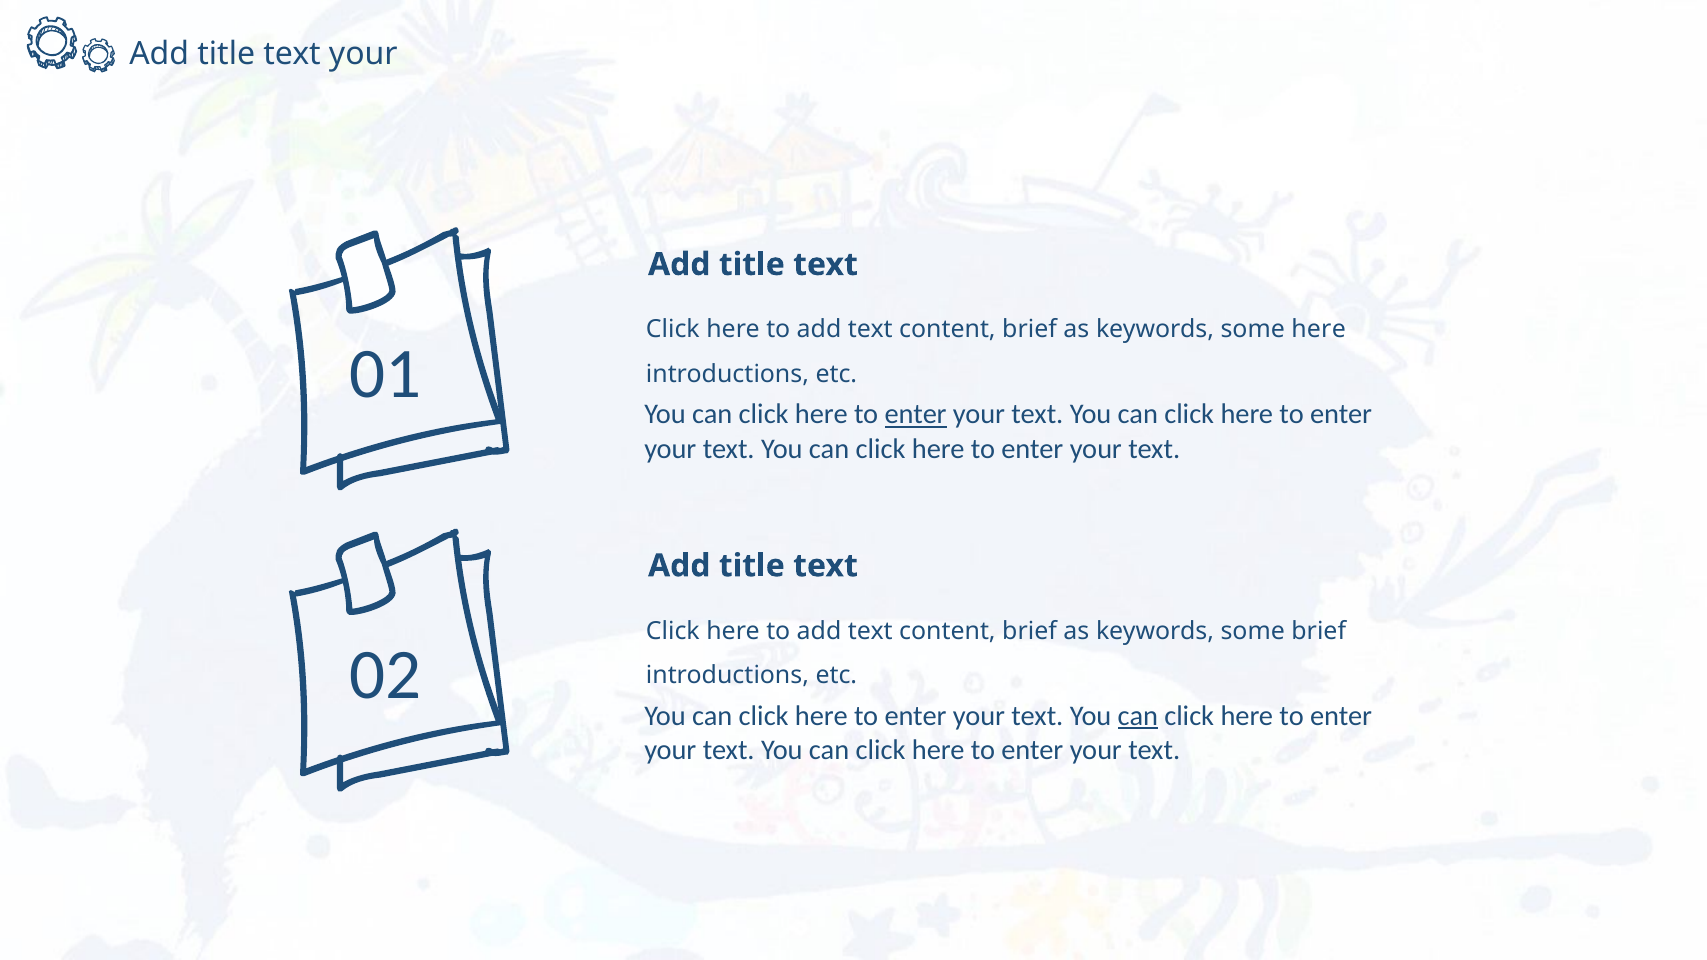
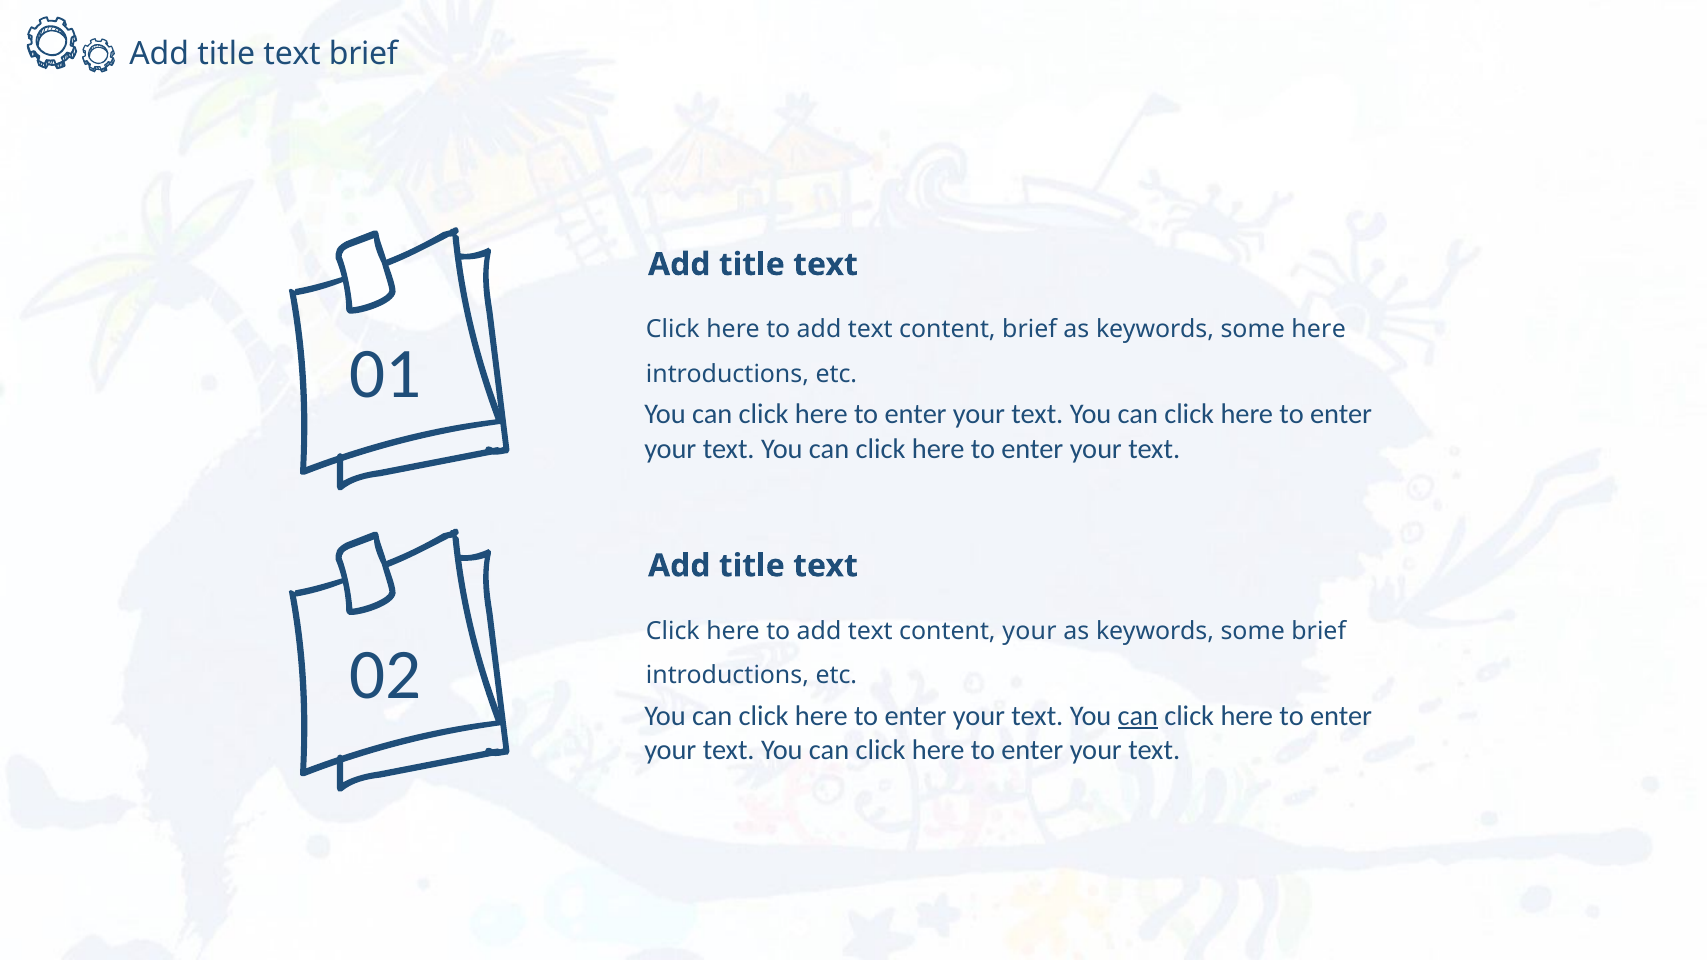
text your: your -> brief
enter at (916, 415) underline: present -> none
brief at (1030, 631): brief -> your
